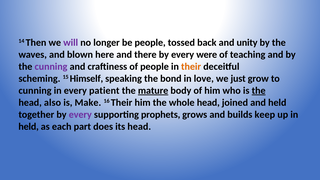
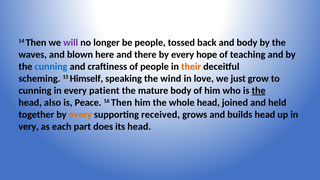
and unity: unity -> body
were: were -> hope
cunning at (51, 67) colour: purple -> blue
bond: bond -> wind
mature underline: present -> none
Make: Make -> Peace
16 Their: Their -> Then
every at (80, 115) colour: purple -> orange
prophets: prophets -> received
builds keep: keep -> head
held at (29, 127): held -> very
